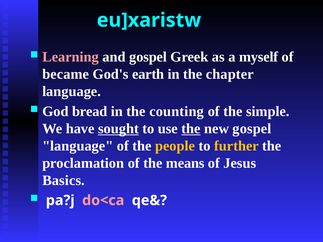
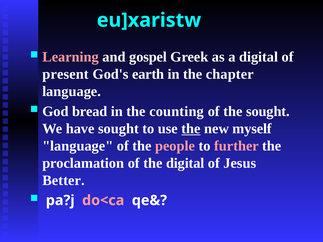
a myself: myself -> digital
became: became -> present
the simple: simple -> sought
sought at (118, 129) underline: present -> none
new gospel: gospel -> myself
people colour: yellow -> pink
further colour: yellow -> pink
the means: means -> digital
Basics: Basics -> Better
